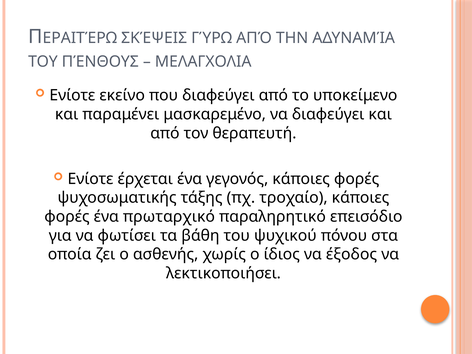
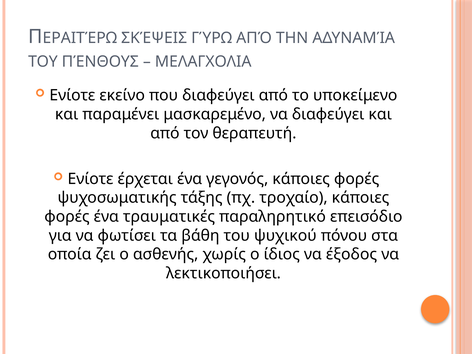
πρωταρχικό: πρωταρχικό -> τραυματικές
